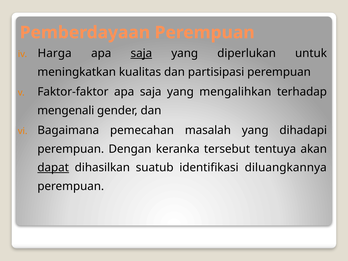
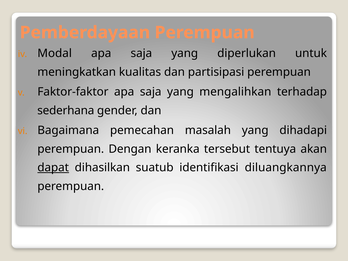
Harga: Harga -> Modal
saja at (141, 53) underline: present -> none
mengenali: mengenali -> sederhana
